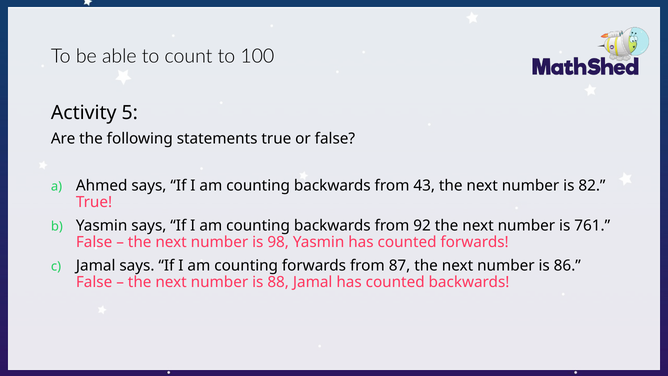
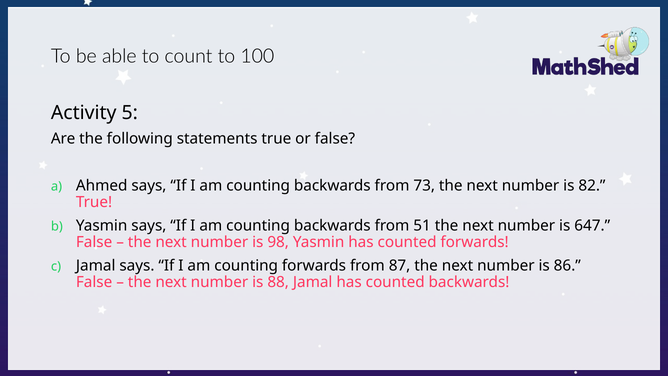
43: 43 -> 73
92: 92 -> 51
761: 761 -> 647
